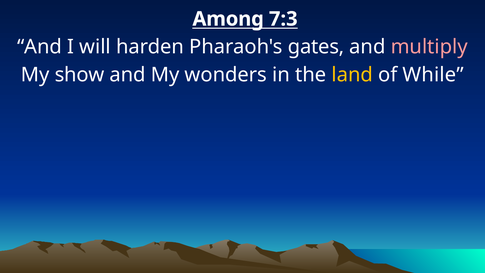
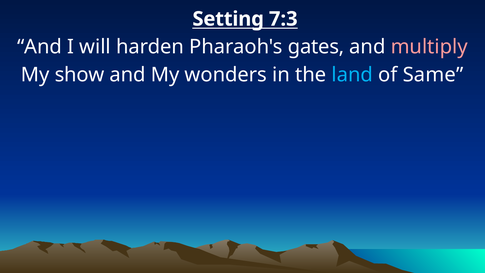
Among: Among -> Setting
land colour: yellow -> light blue
While: While -> Same
